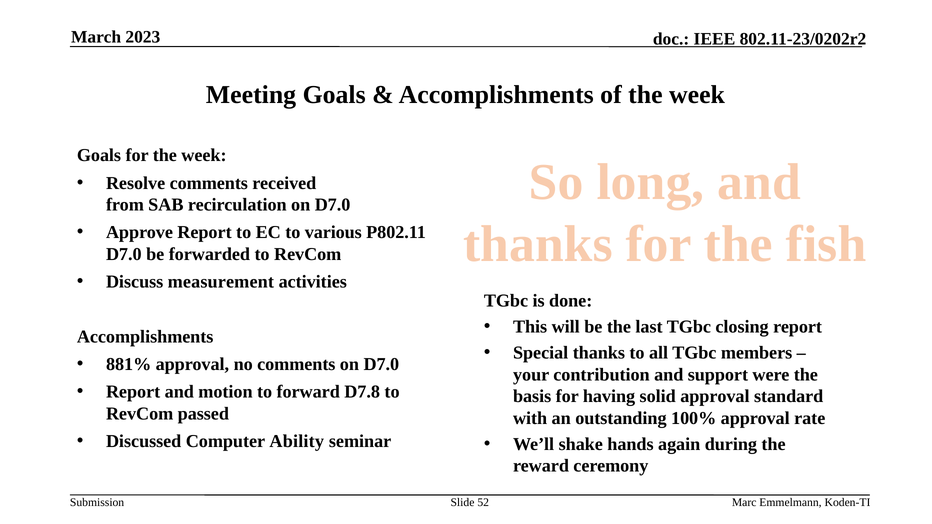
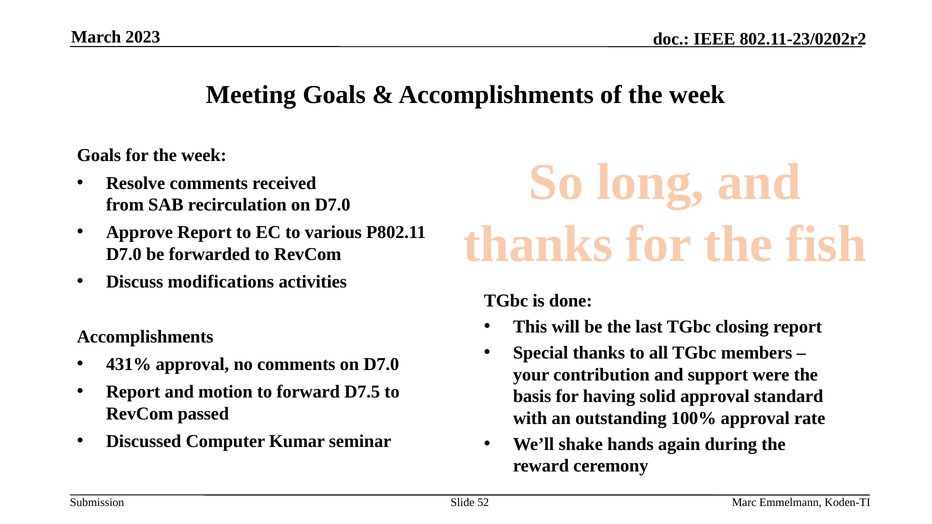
measurement: measurement -> modifications
881%: 881% -> 431%
D7.8: D7.8 -> D7.5
Ability: Ability -> Kumar
